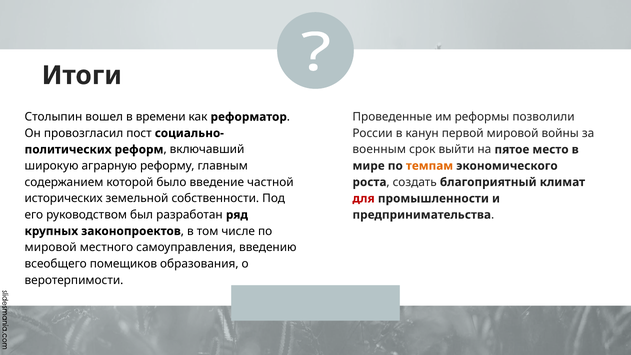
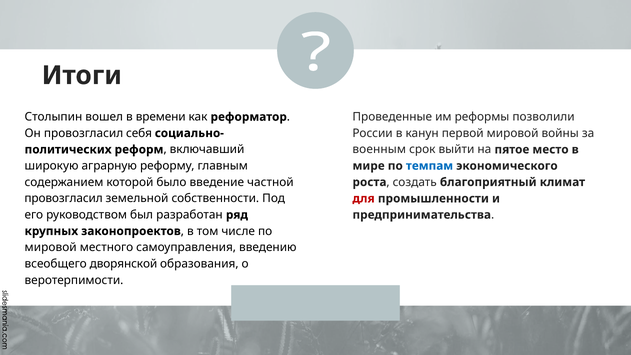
пост: пост -> себя
темпам colour: orange -> blue
исторических at (64, 198): исторических -> провозгласил
помещиков: помещиков -> дворянской
